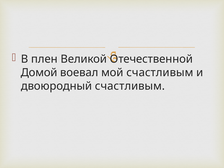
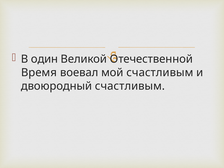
плен: плен -> один
Домой: Домой -> Время
